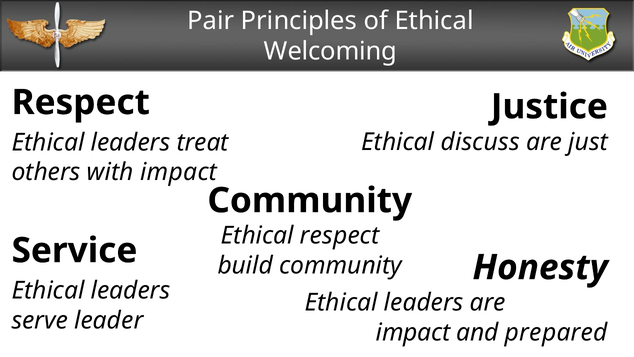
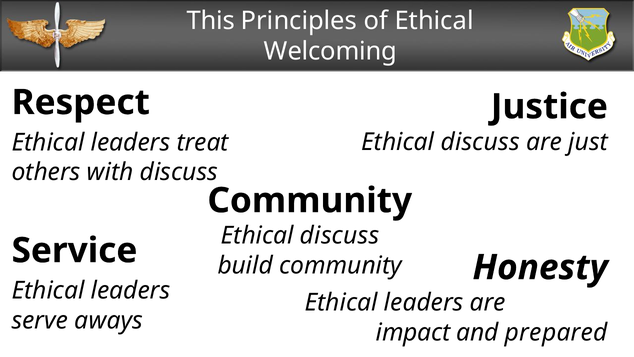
Pair: Pair -> This
with impact: impact -> discuss
respect at (340, 236): respect -> discuss
leader: leader -> aways
